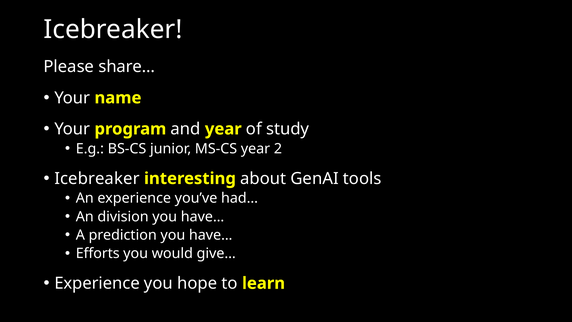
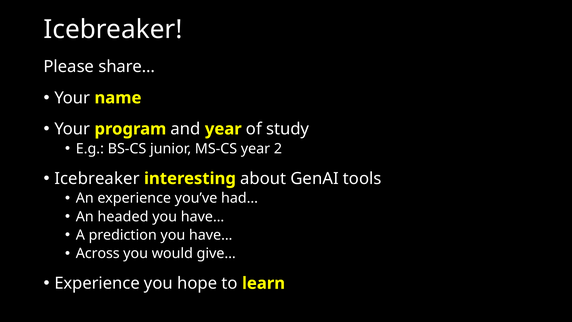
division: division -> headed
Efforts: Efforts -> Across
